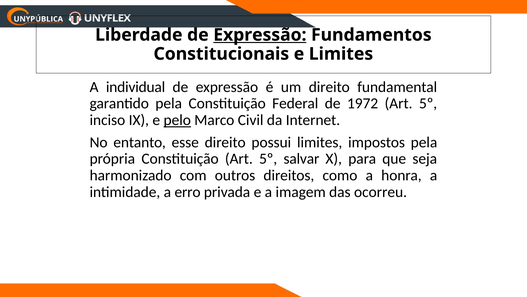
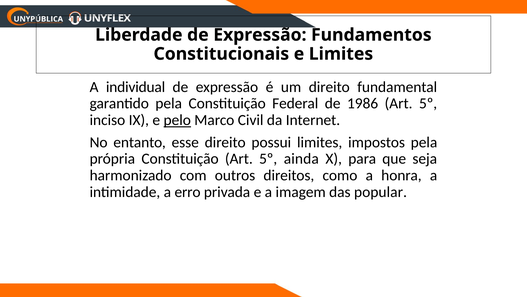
Expressão at (260, 35) underline: present -> none
1972: 1972 -> 1986
salvar: salvar -> ainda
ocorreu: ocorreu -> popular
